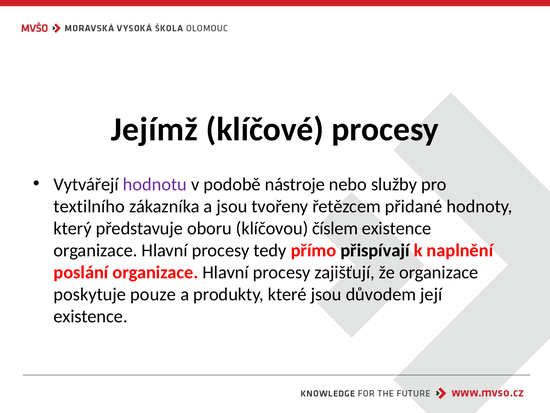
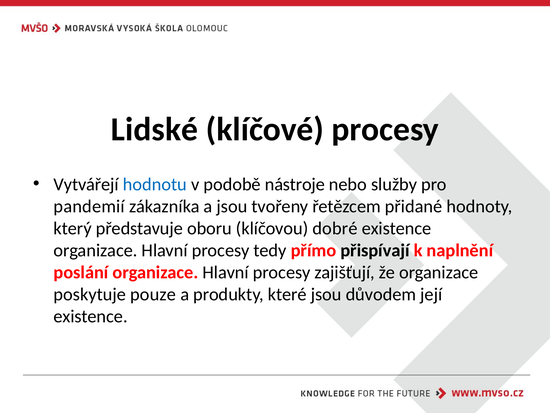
Jejímž: Jejímž -> Lidské
hodnotu colour: purple -> blue
textilního: textilního -> pandemií
číslem: číslem -> dobré
